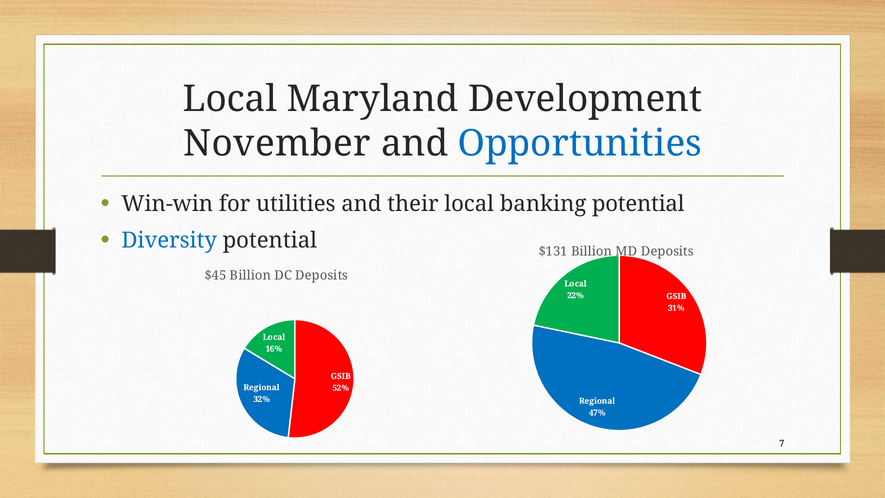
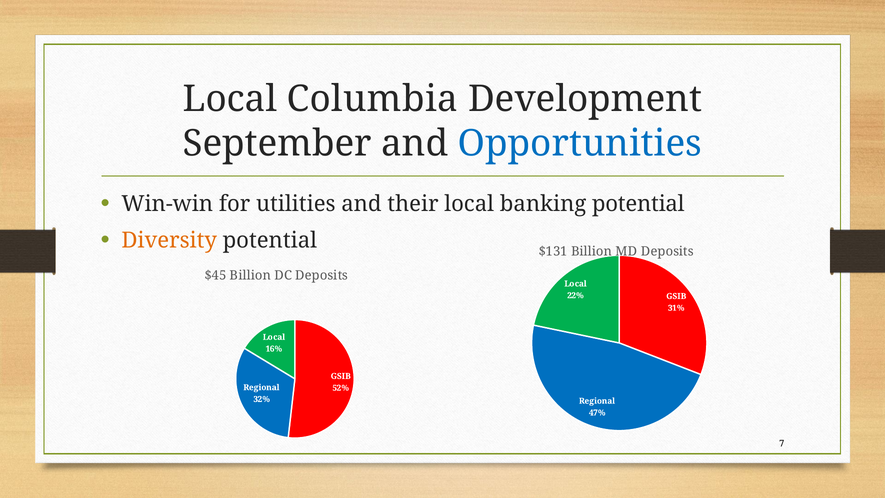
Maryland: Maryland -> Columbia
November: November -> September
Diversity colour: blue -> orange
